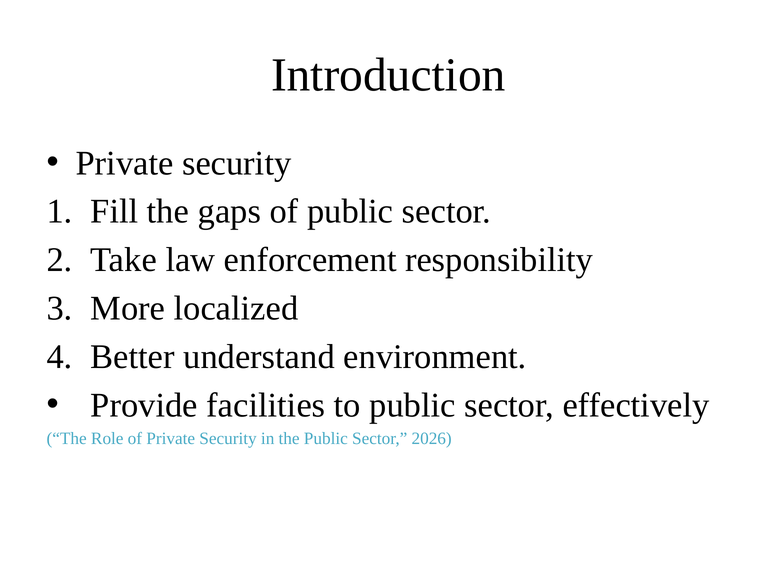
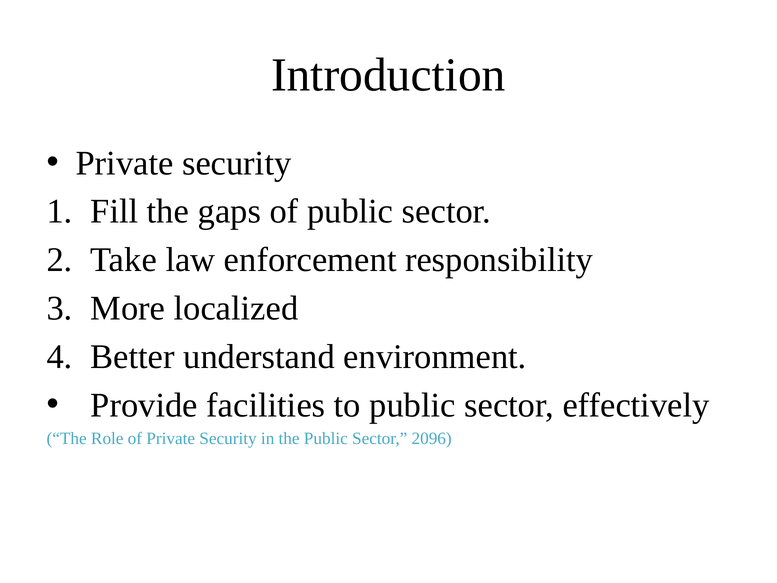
2026: 2026 -> 2096
